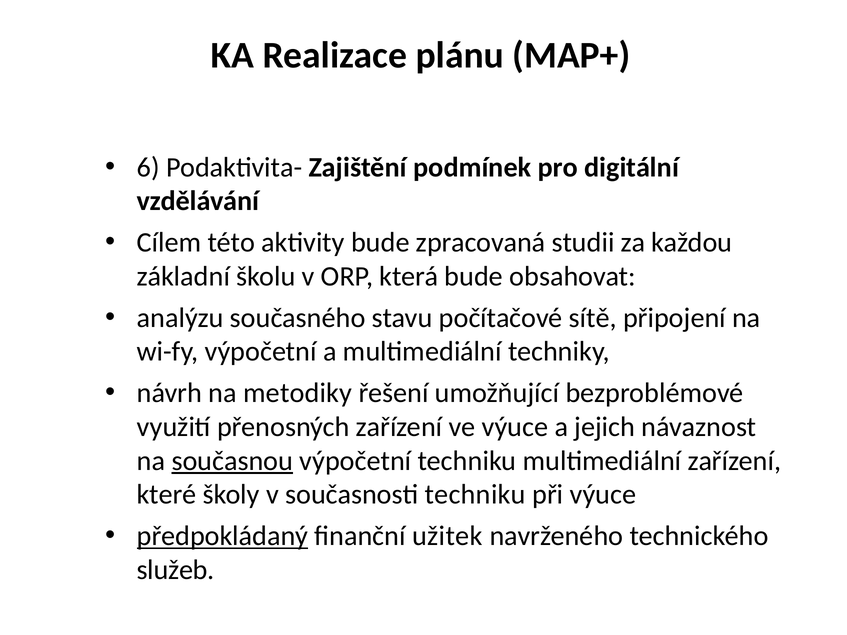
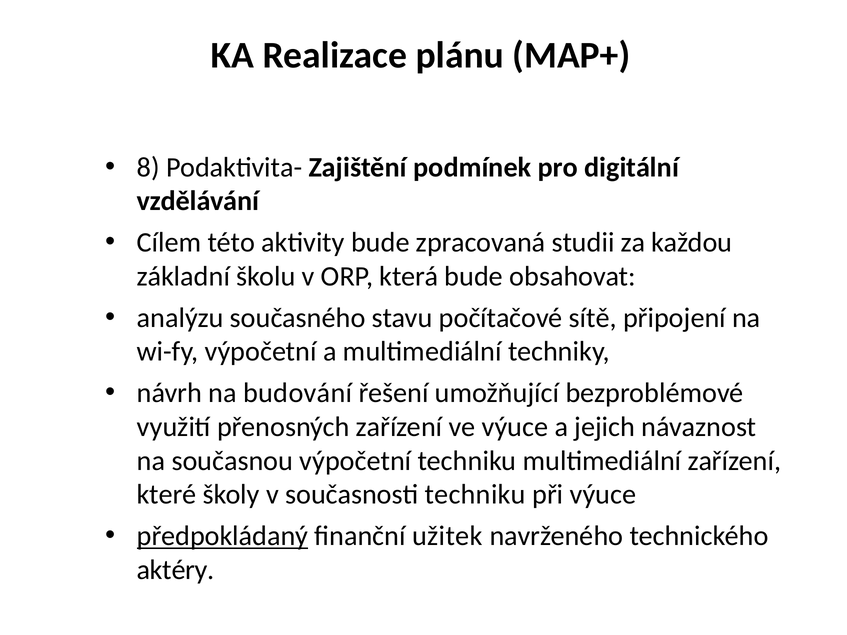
6: 6 -> 8
metodiky: metodiky -> budování
současnou underline: present -> none
služeb: služeb -> aktéry
